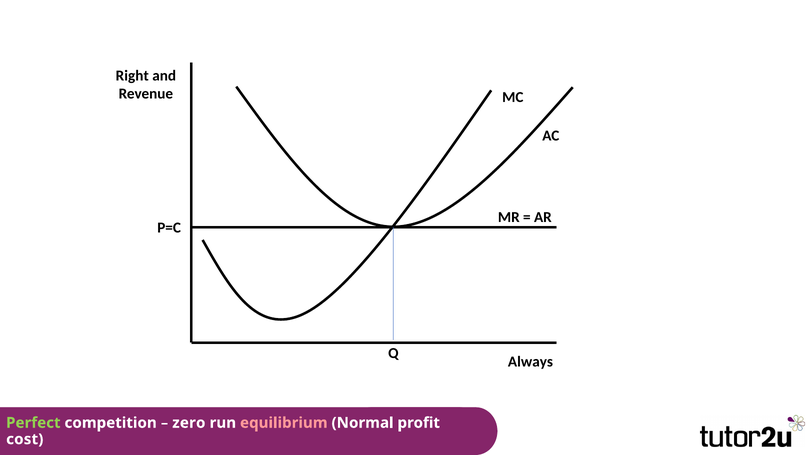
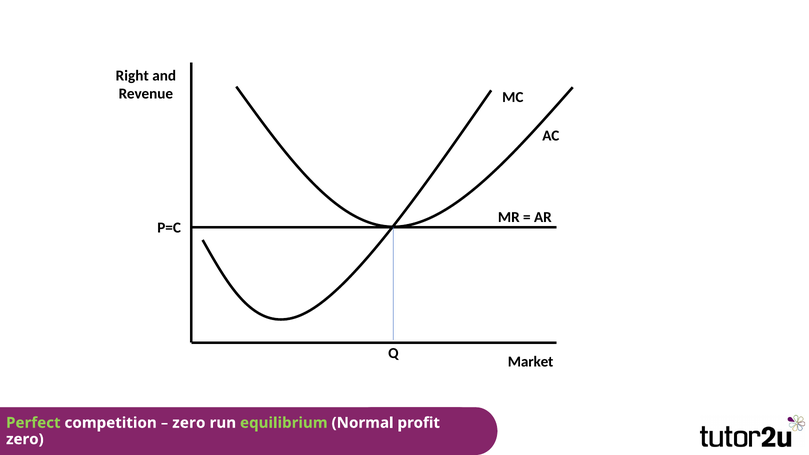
Always: Always -> Market
equilibrium colour: pink -> light green
cost at (25, 439): cost -> zero
